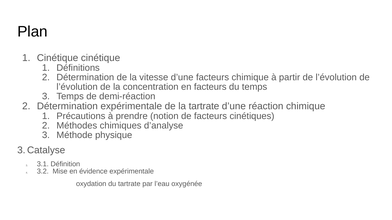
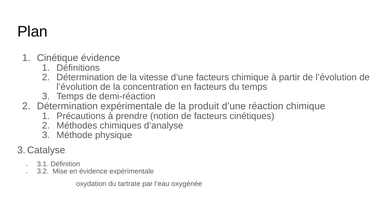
Cinétique cinétique: cinétique -> évidence
la tartrate: tartrate -> produit
